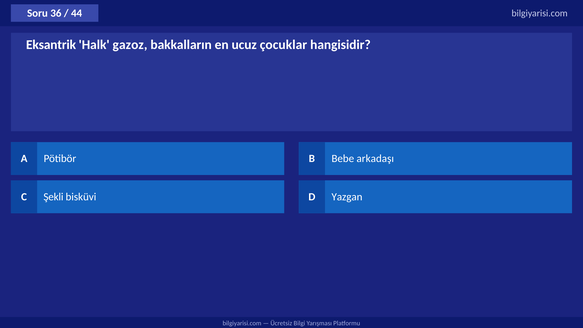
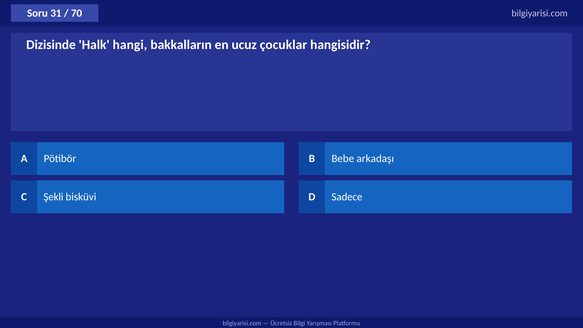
36: 36 -> 31
44: 44 -> 70
Eksantrik: Eksantrik -> Dizisinde
gazoz: gazoz -> hangi
Yazgan: Yazgan -> Sadece
